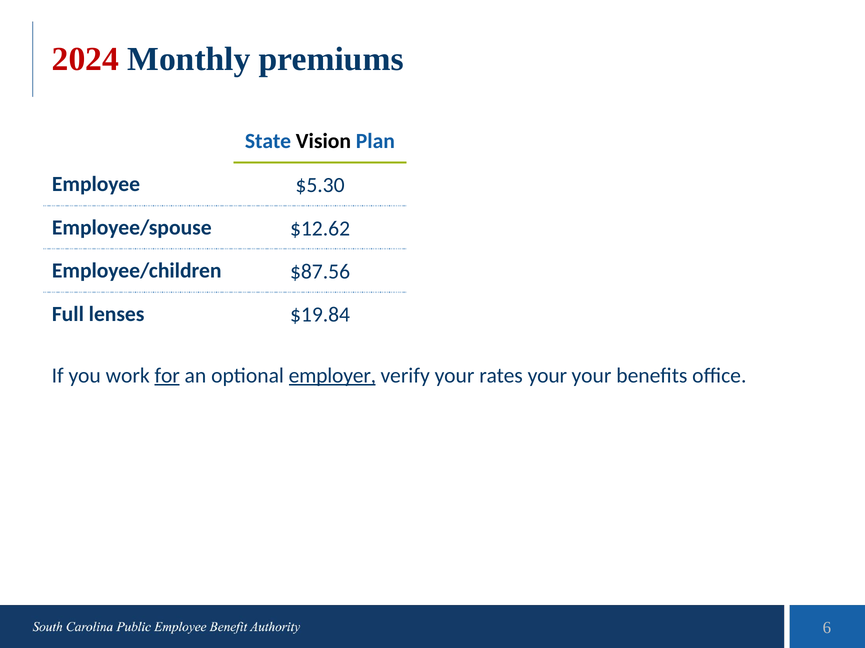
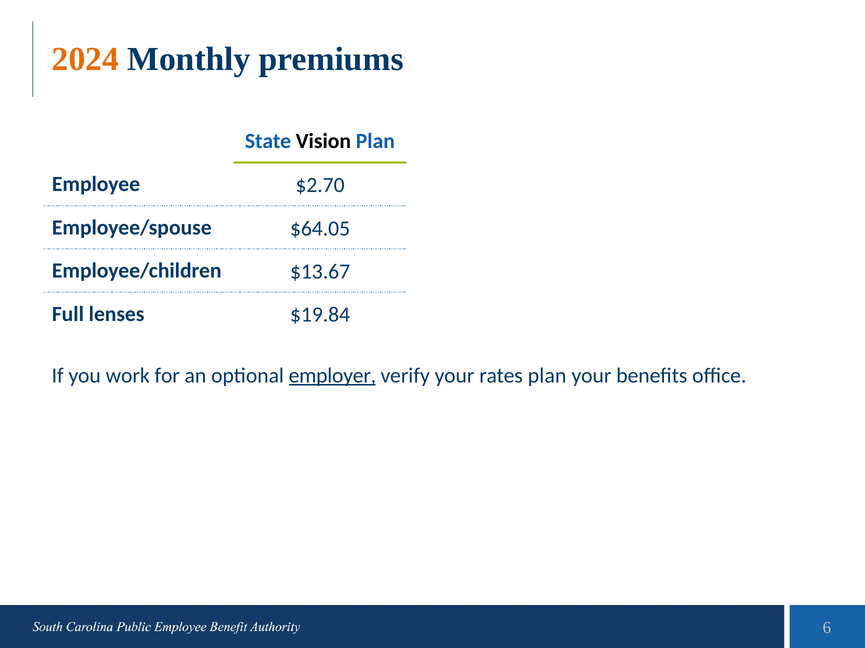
2024 colour: red -> orange
$5.30: $5.30 -> $2.70
$12.62: $12.62 -> $64.05
$87.56: $87.56 -> $13.67
for underline: present -> none
rates your: your -> plan
